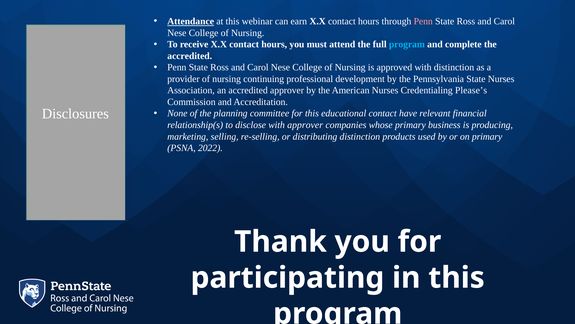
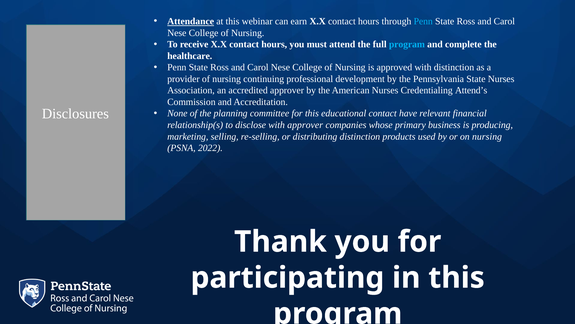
Penn at (423, 21) colour: pink -> light blue
accredited at (190, 56): accredited -> healthcare
Please’s: Please’s -> Attend’s
on primary: primary -> nursing
